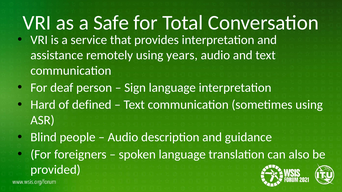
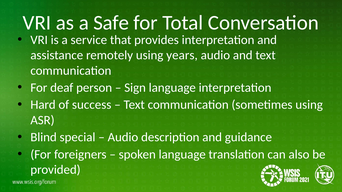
defined: defined -> success
people: people -> special
